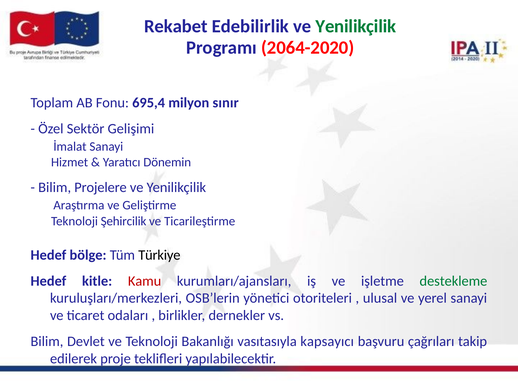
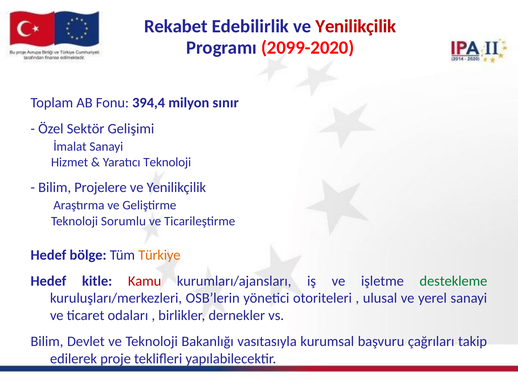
Yenilikçilik at (356, 26) colour: green -> red
2064-2020: 2064-2020 -> 2099-2020
695,4: 695,4 -> 394,4
Yaratıcı Dönemin: Dönemin -> Teknoloji
Şehircilik: Şehircilik -> Sorumlu
Türkiye colour: black -> orange
kapsayıcı: kapsayıcı -> kurumsal
